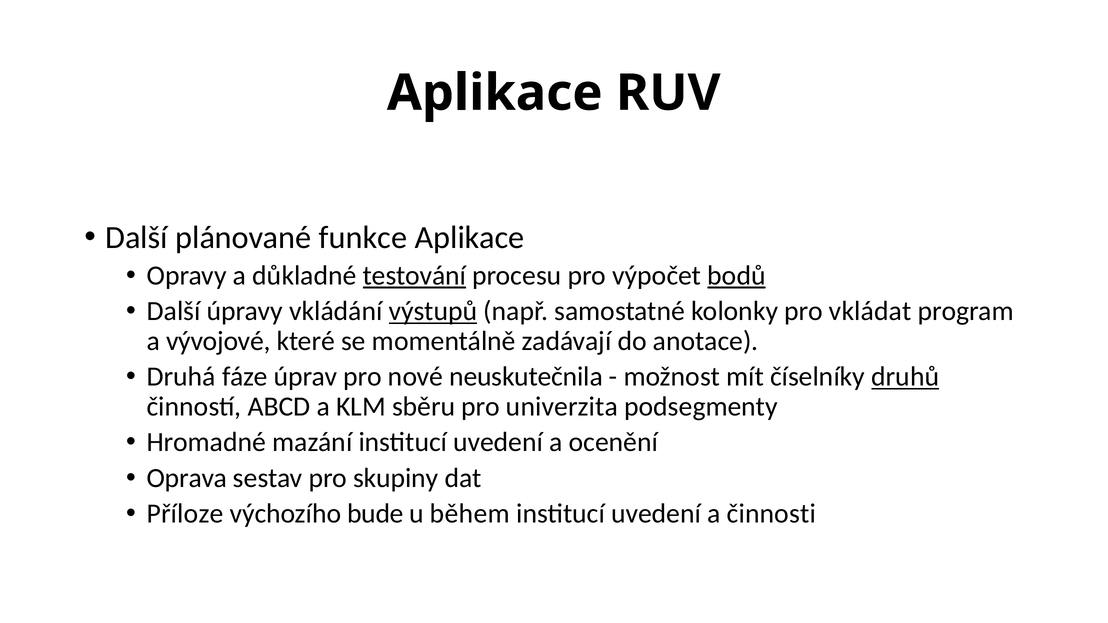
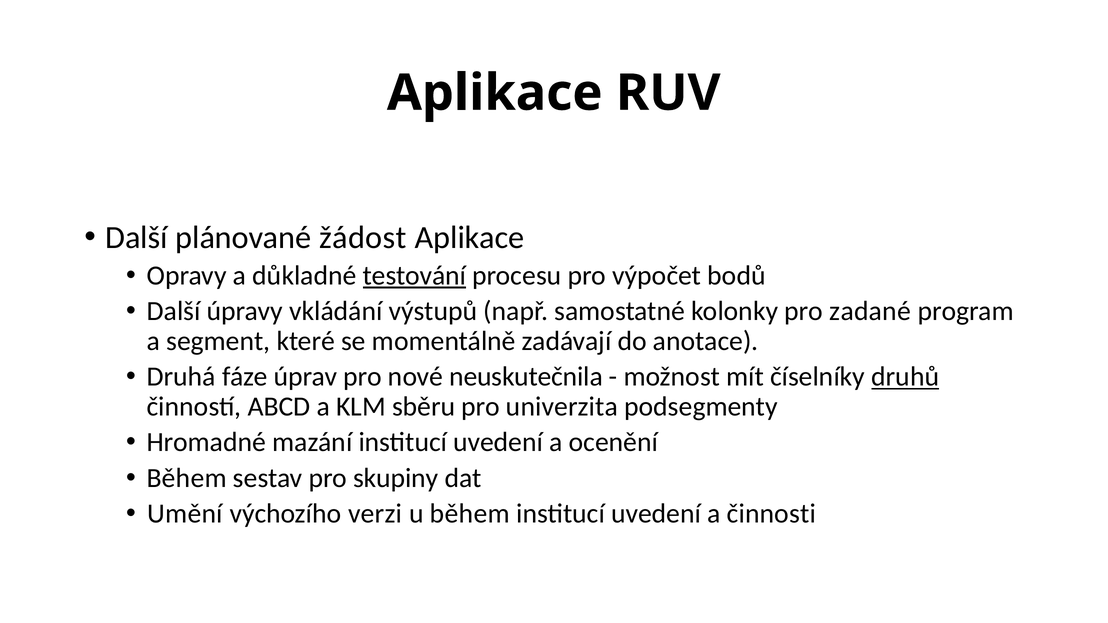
funkce: funkce -> žádost
bodů underline: present -> none
výstupů underline: present -> none
vkládat: vkládat -> zadané
vývojové: vývojové -> segment
Oprava at (187, 478): Oprava -> Během
Příloze: Příloze -> Umění
bude: bude -> verzi
